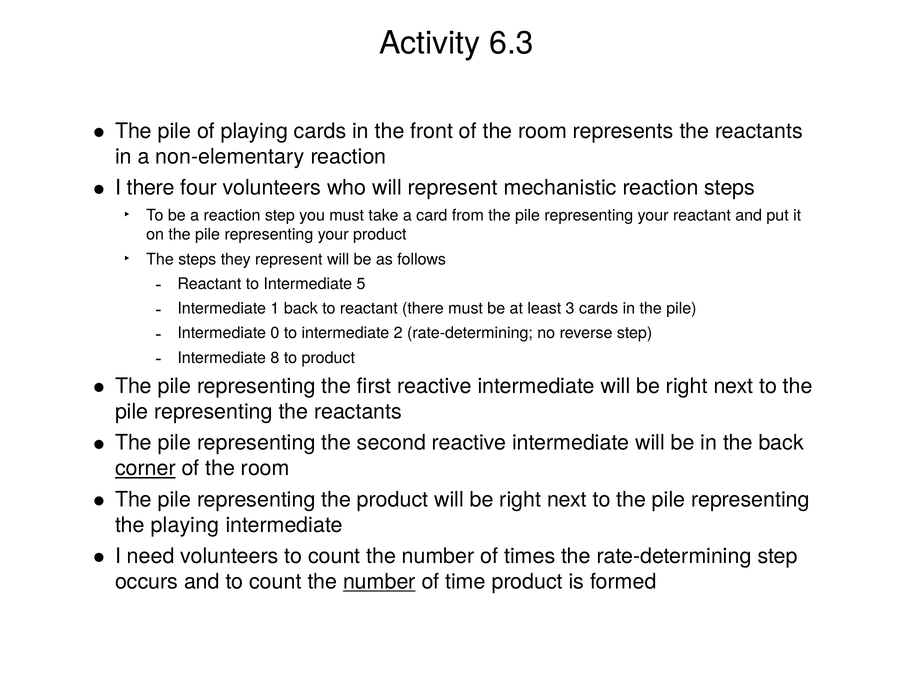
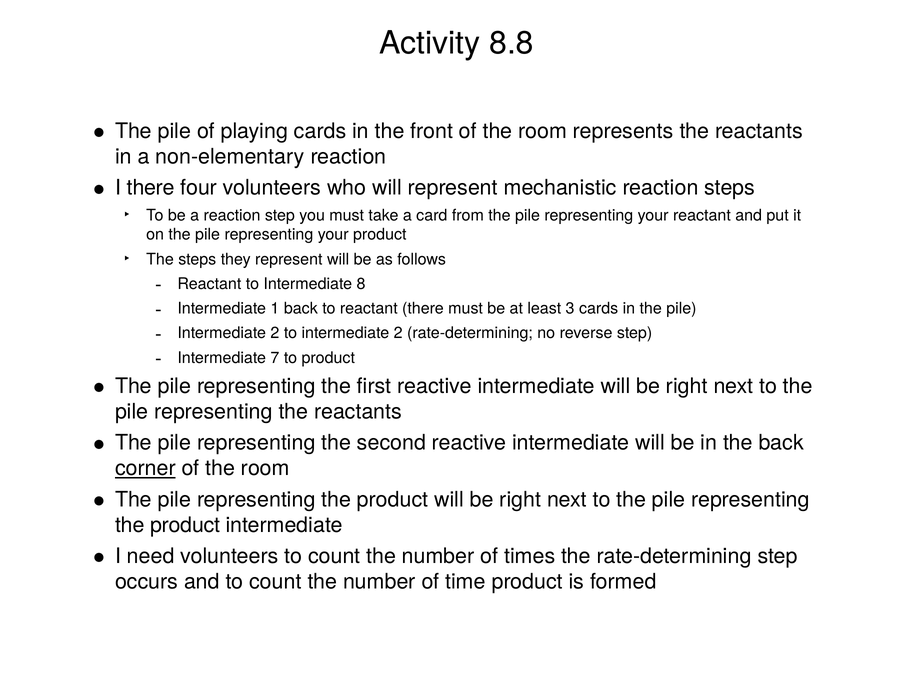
6.3: 6.3 -> 8.8
5: 5 -> 8
0 at (275, 333): 0 -> 2
8: 8 -> 7
playing at (185, 525): playing -> product
number at (379, 582) underline: present -> none
